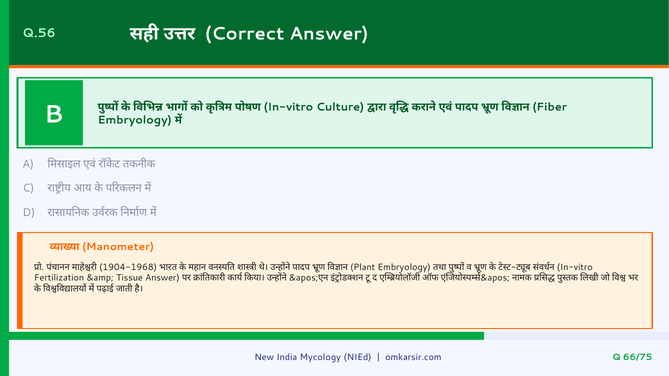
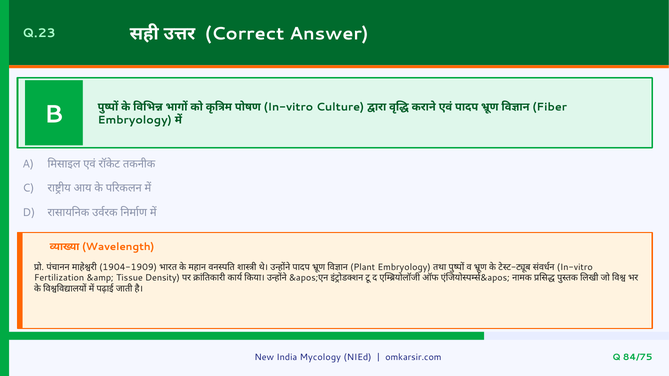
Q.56: Q.56 -> Q.23
Manometer: Manometer -> Wavelength
1904-1968: 1904-1968 -> 1904-1909
Tissue Answer: Answer -> Density
66/75: 66/75 -> 84/75
